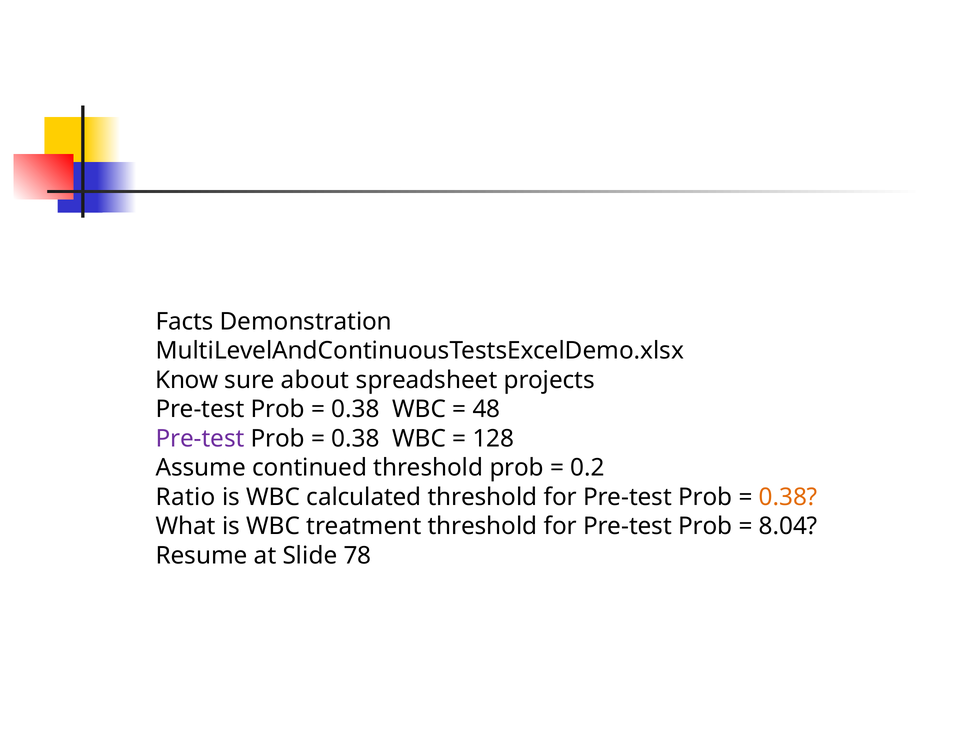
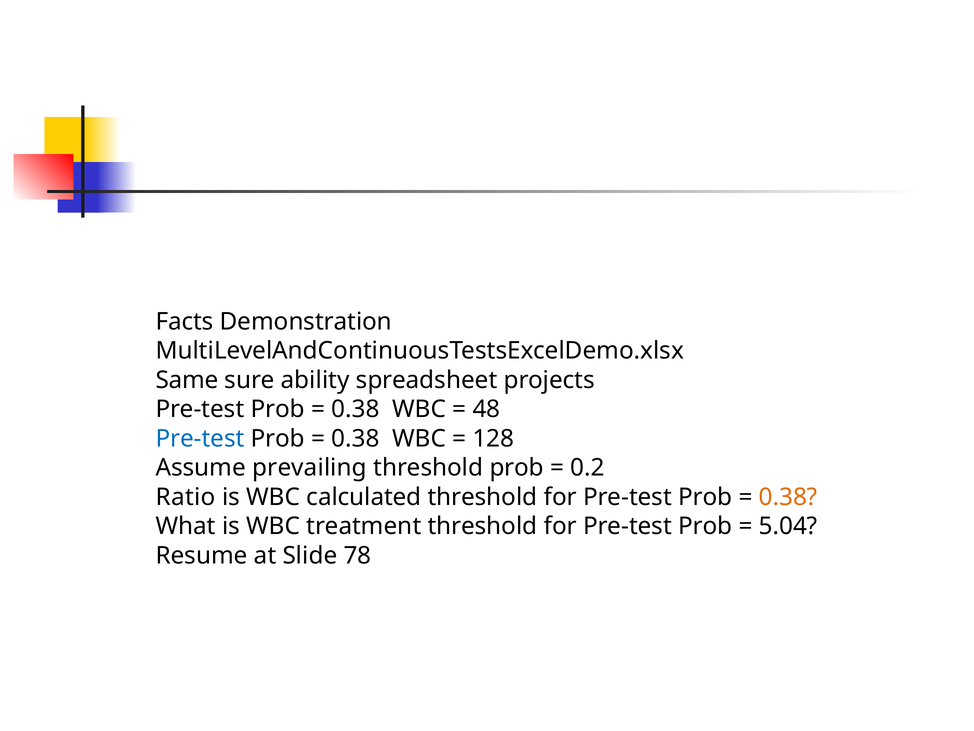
Know: Know -> Same
about: about -> ability
Pre-test at (200, 438) colour: purple -> blue
continued: continued -> prevailing
8.04: 8.04 -> 5.04
